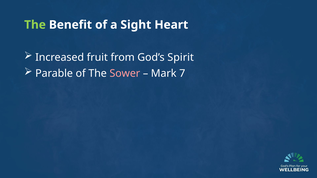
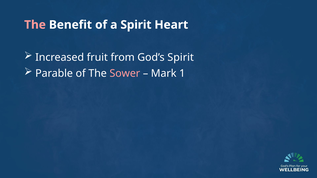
The at (35, 25) colour: light green -> pink
a Sight: Sight -> Spirit
7: 7 -> 1
